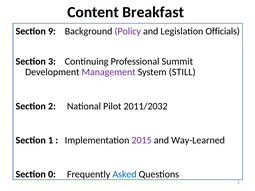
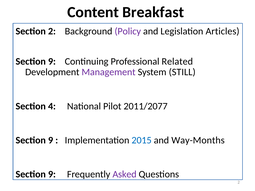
Section 9: 9 -> 2
Officials: Officials -> Articles
3 at (52, 62): 3 -> 9
Summit: Summit -> Related
Section 2: 2 -> 4
2011/2032: 2011/2032 -> 2011/2077
1 at (51, 140): 1 -> 9
2015 colour: purple -> blue
Way-Learned: Way-Learned -> Way-Months
0 at (52, 174): 0 -> 9
Asked colour: blue -> purple
